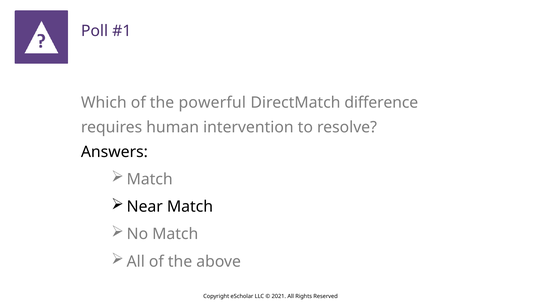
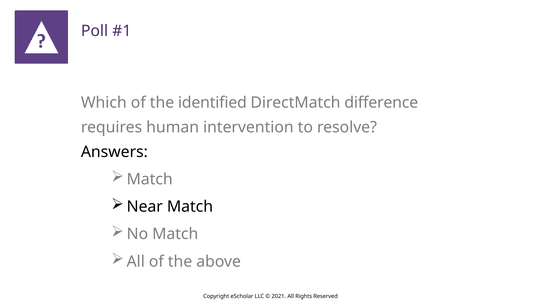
powerful: powerful -> identified
